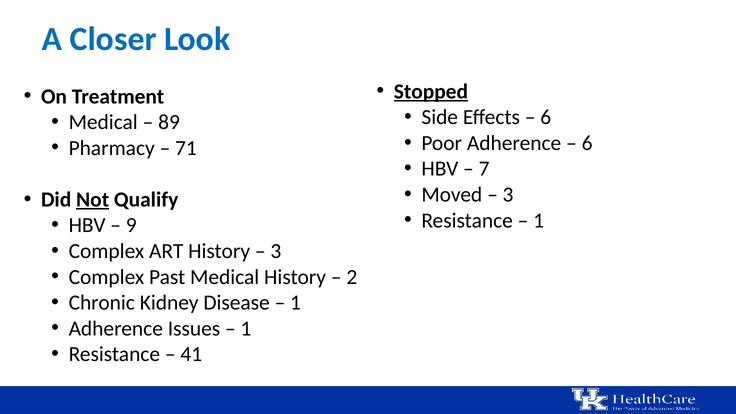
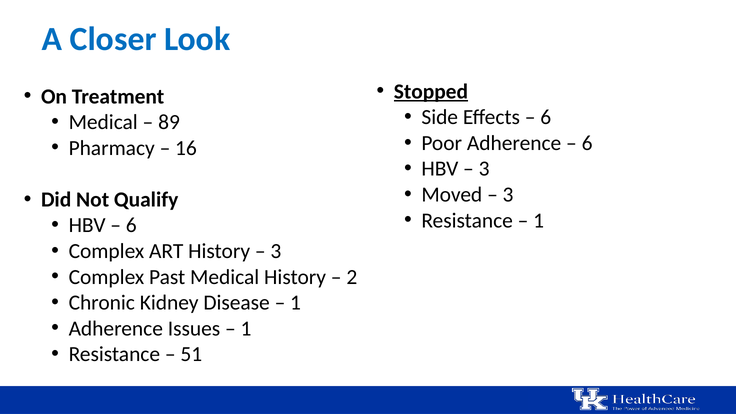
71: 71 -> 16
7 at (484, 169): 7 -> 3
Not underline: present -> none
9 at (131, 225): 9 -> 6
41: 41 -> 51
